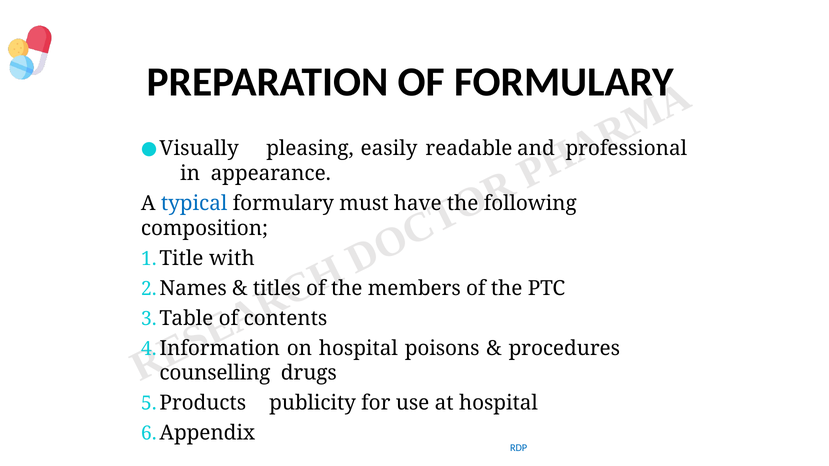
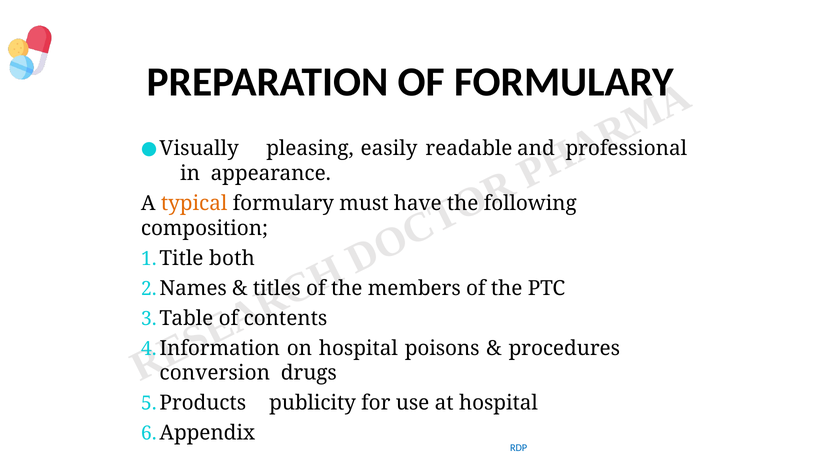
typical colour: blue -> orange
with: with -> both
counselling: counselling -> conversion
